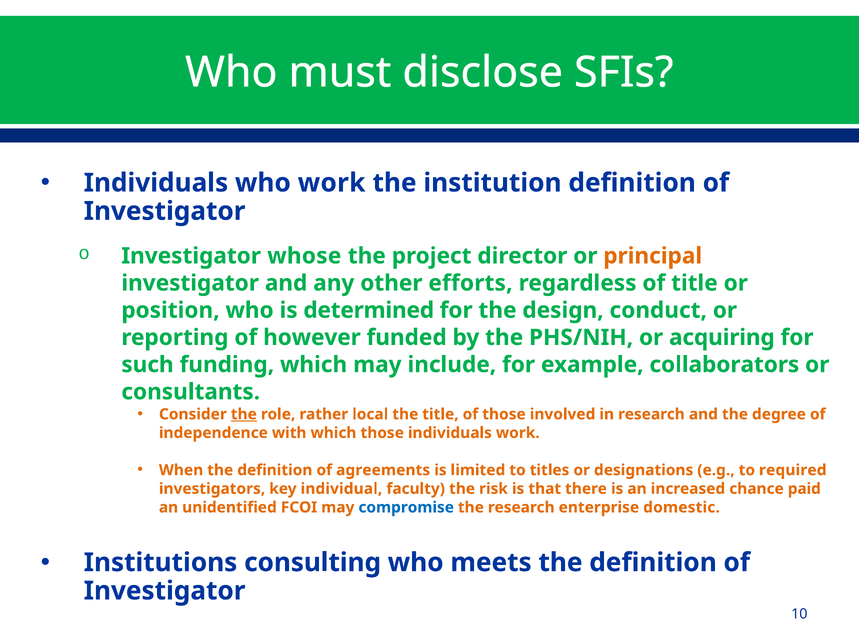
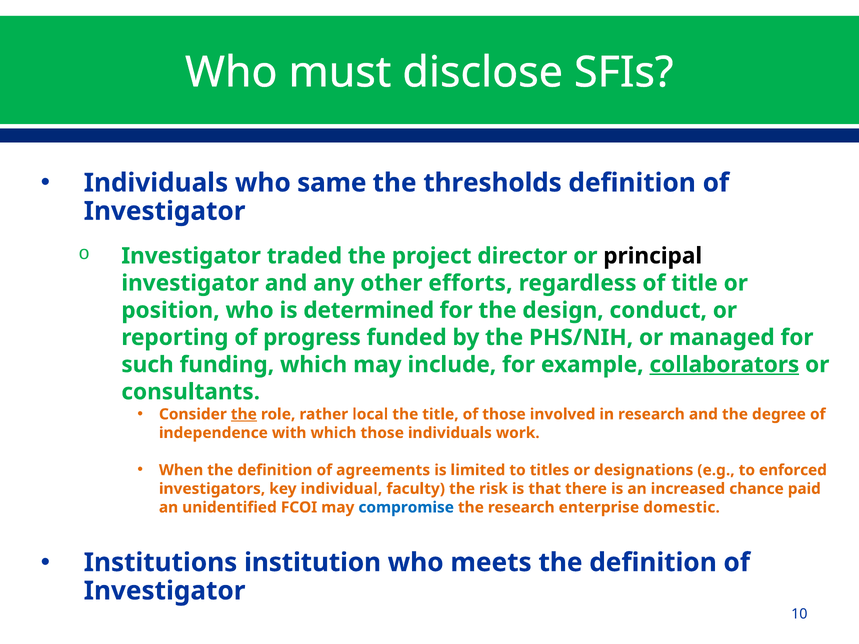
who work: work -> same
institution: institution -> thresholds
whose: whose -> traded
principal colour: orange -> black
however: however -> progress
acquiring: acquiring -> managed
collaborators underline: none -> present
required: required -> enforced
consulting: consulting -> institution
